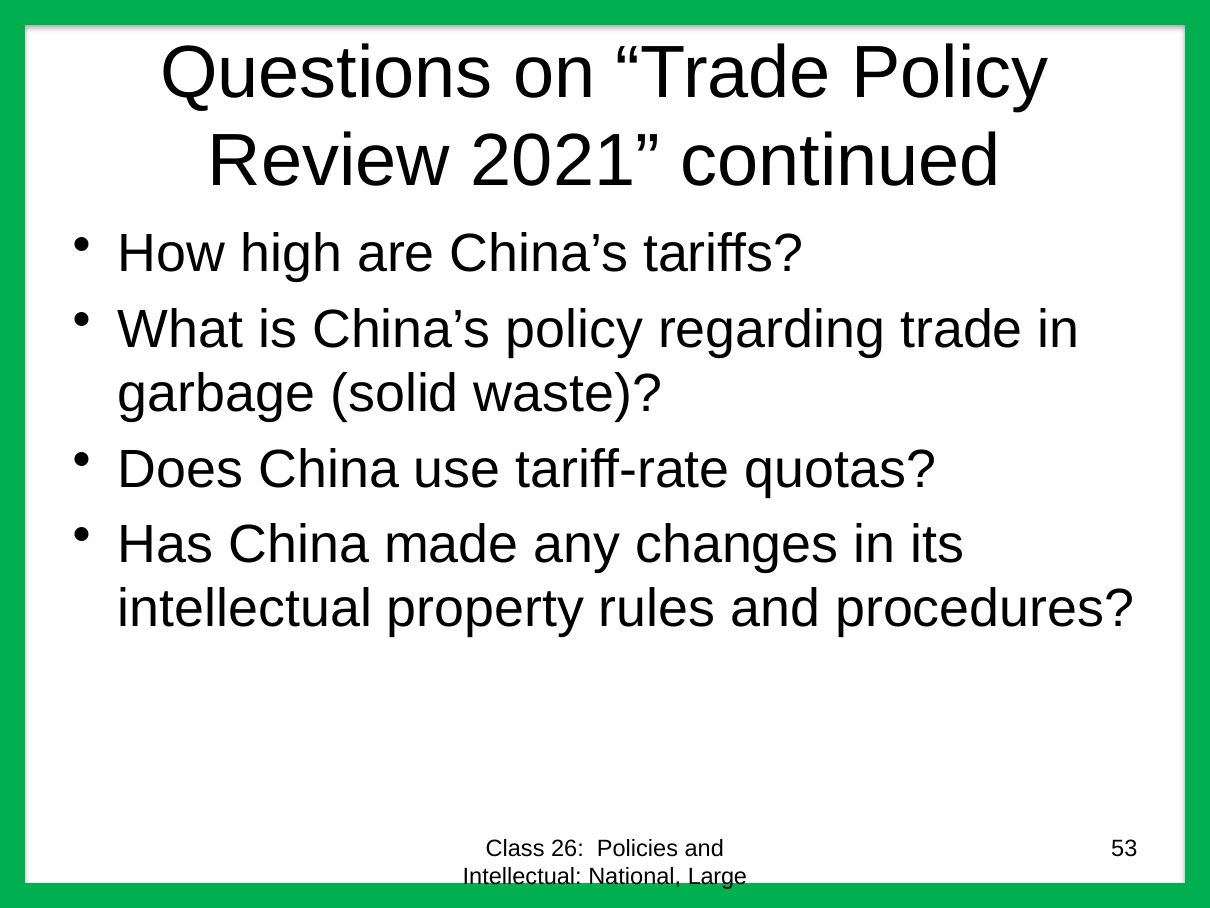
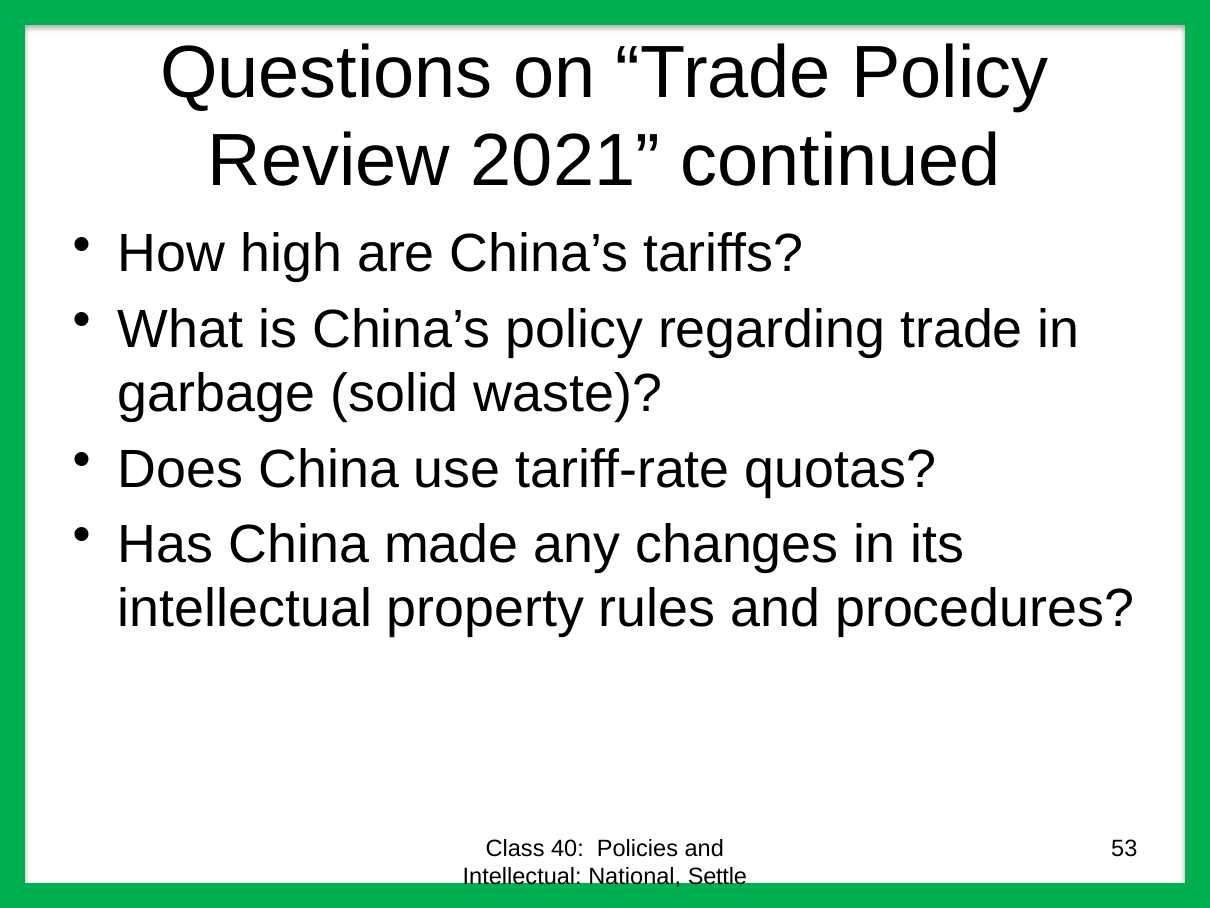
26: 26 -> 40
Large: Large -> Settle
